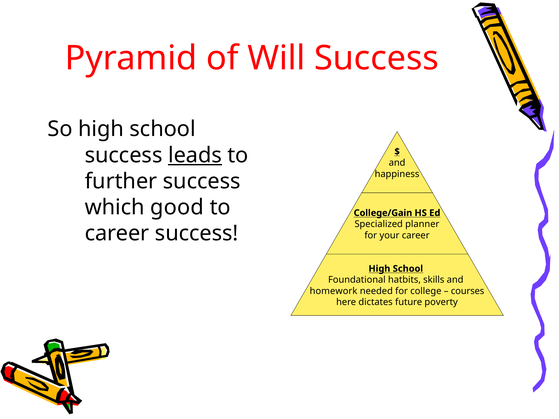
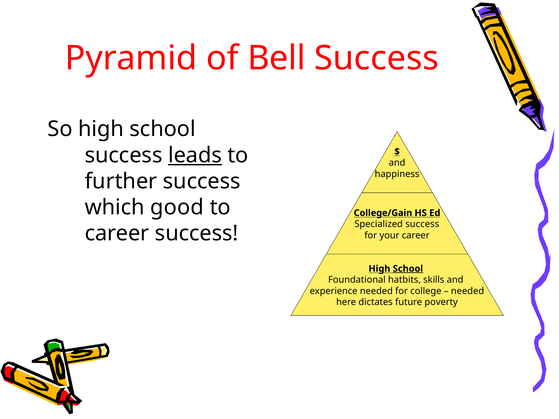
Will: Will -> Bell
Specialized planner: planner -> success
School at (408, 269) underline: none -> present
homework: homework -> experience
courses at (468, 291): courses -> needed
